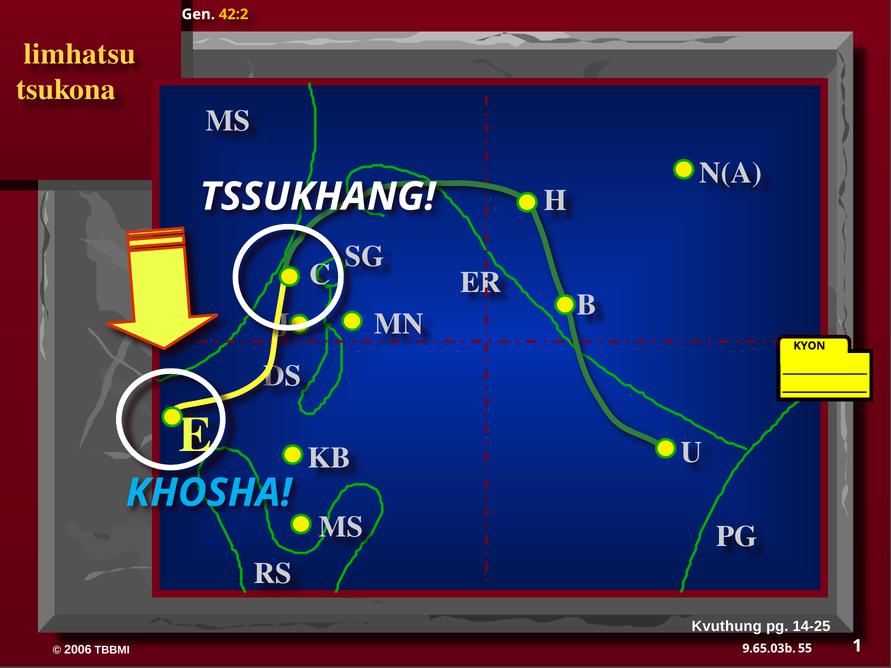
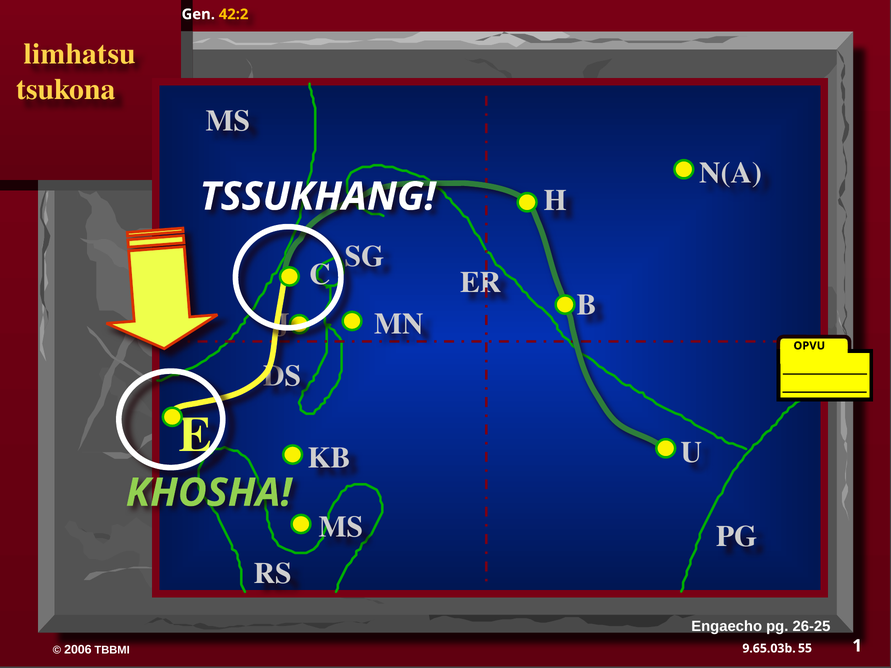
KYON: KYON -> OPVU
KHOSHA colour: light blue -> light green
Kvuthung: Kvuthung -> Engaecho
14-25: 14-25 -> 26-25
